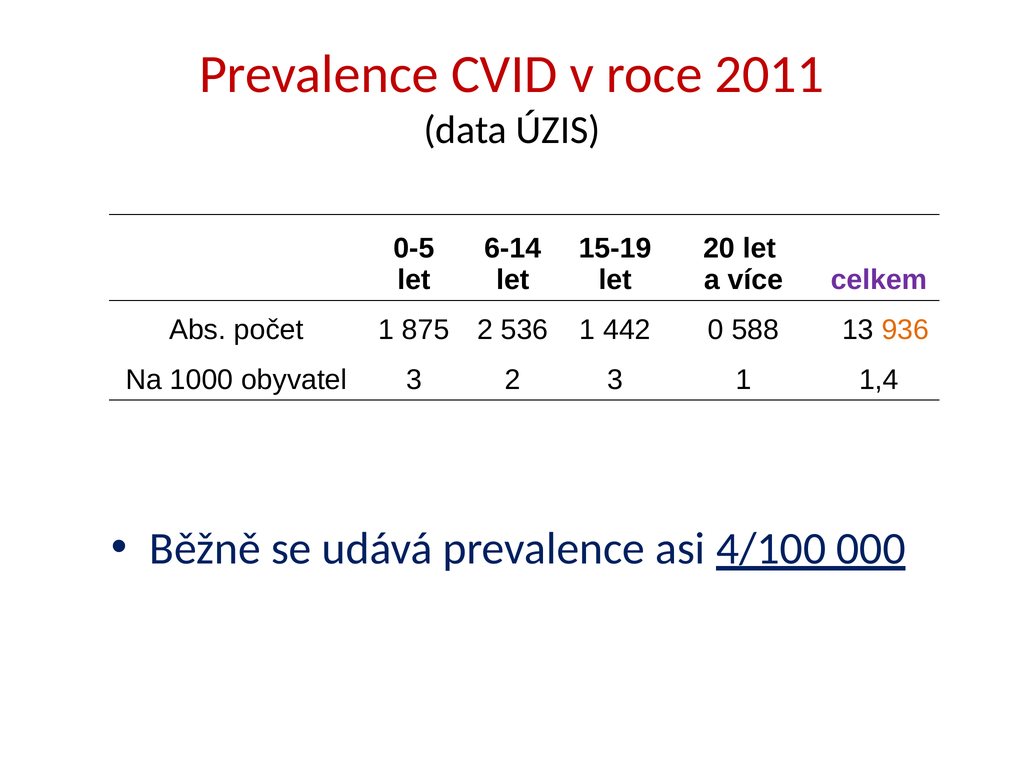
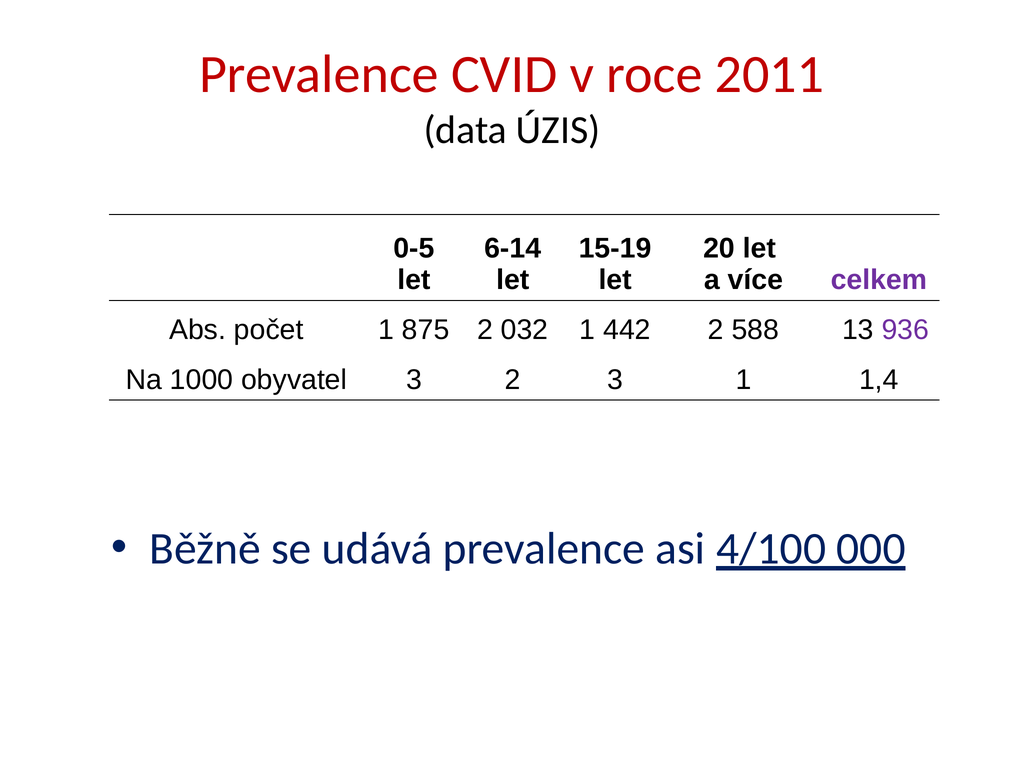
536: 536 -> 032
442 0: 0 -> 2
936 colour: orange -> purple
